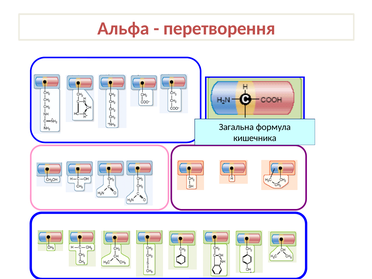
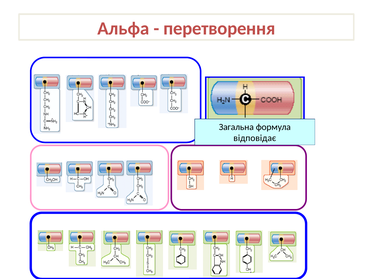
кишечника: кишечника -> відповідає
